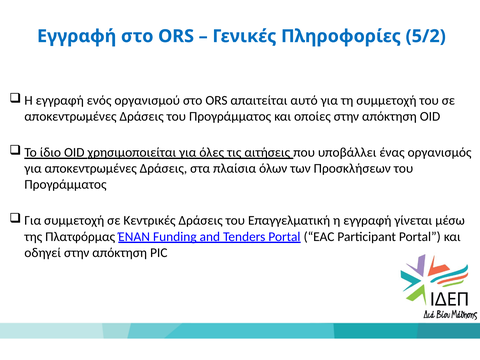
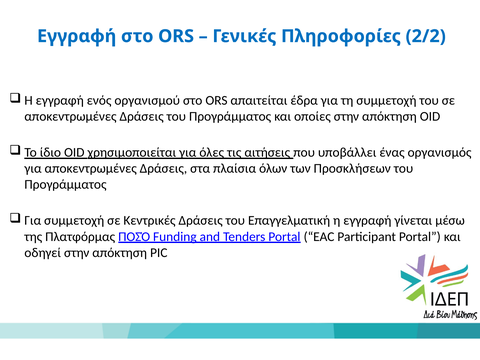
5/2: 5/2 -> 2/2
αυτό: αυτό -> έδρα
ΈΝΑΝ: ΈΝΑΝ -> ΠΟΣΌ
